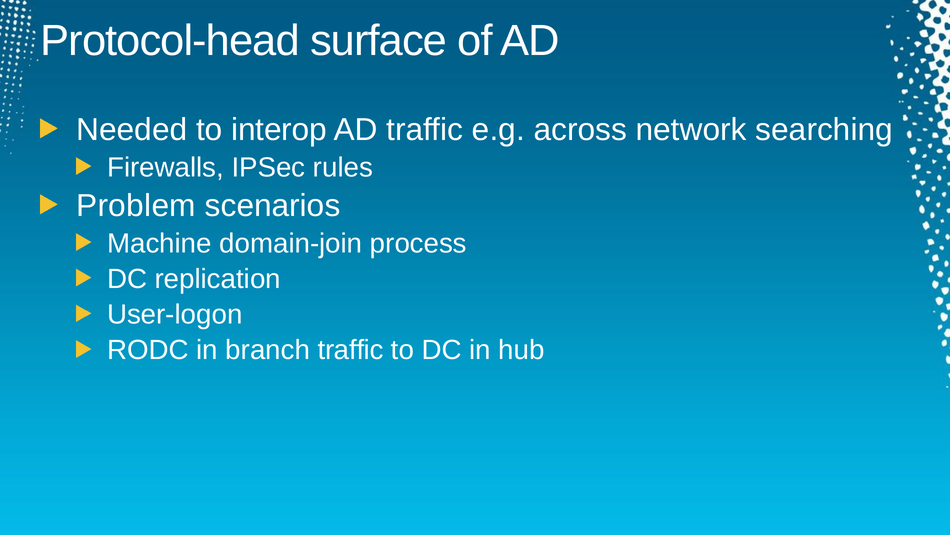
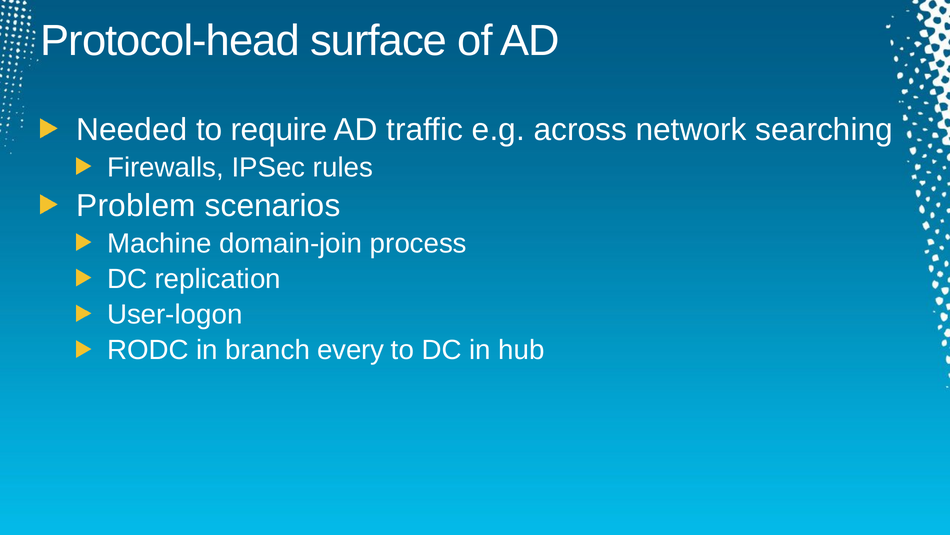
interop: interop -> require
branch traffic: traffic -> every
